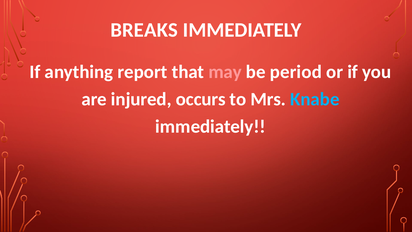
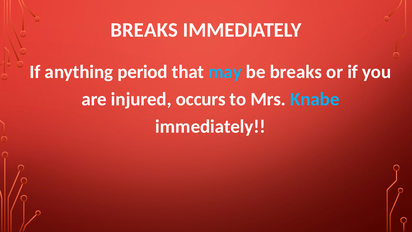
report: report -> period
may colour: pink -> light blue
be period: period -> breaks
